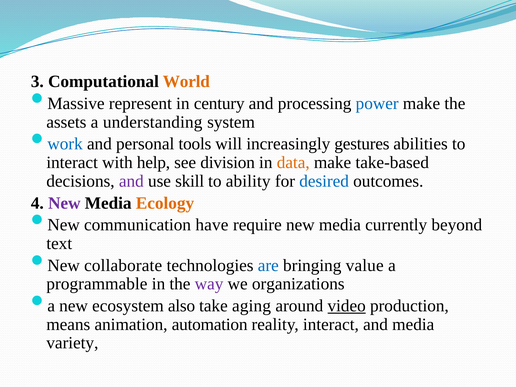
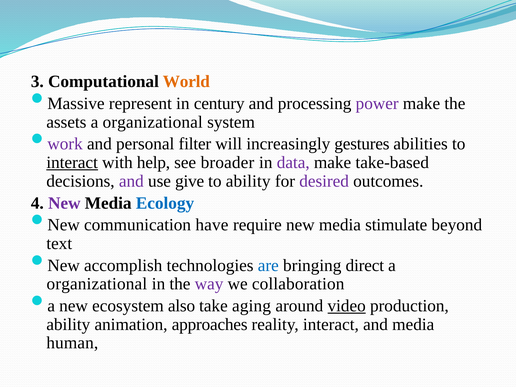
power colour: blue -> purple
understanding at (153, 122): understanding -> organizational
work colour: blue -> purple
tools: tools -> filter
interact at (72, 163) underline: none -> present
division: division -> broader
data colour: orange -> purple
skill: skill -> give
desired colour: blue -> purple
Ecology colour: orange -> blue
currently: currently -> stimulate
collaborate: collaborate -> accomplish
value: value -> direct
programmable at (97, 284): programmable -> organizational
organizations: organizations -> collaboration
means at (68, 324): means -> ability
automation: automation -> approaches
variety: variety -> human
